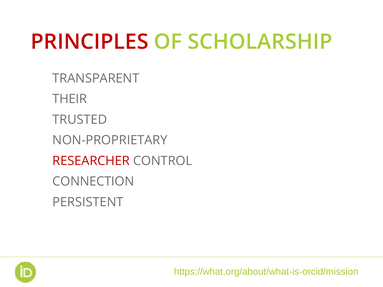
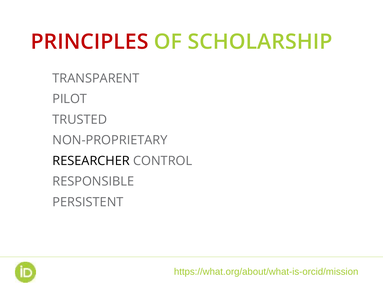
THEIR: THEIR -> PILOT
RESEARCHER colour: red -> black
CONNECTION: CONNECTION -> RESPONSIBLE
